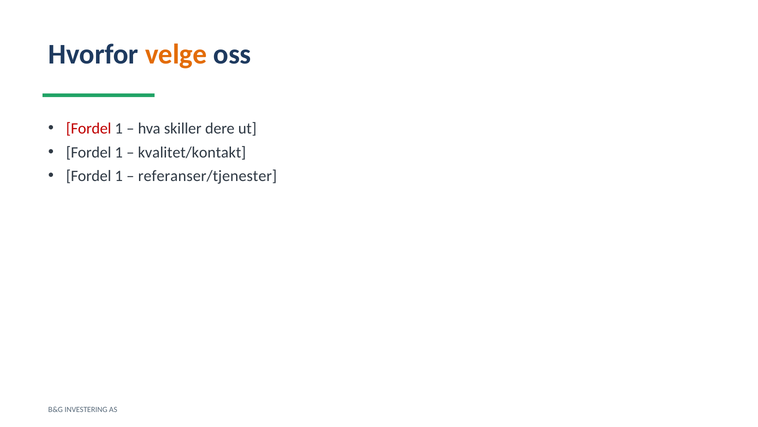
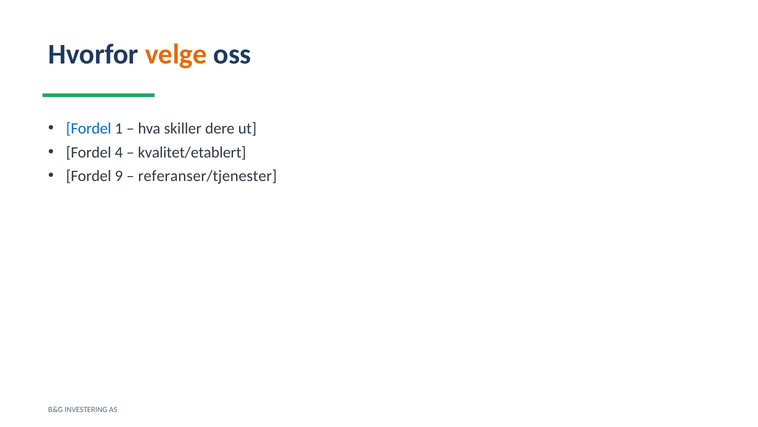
Fordel at (89, 128) colour: red -> blue
1 at (119, 152): 1 -> 4
kvalitet/kontakt: kvalitet/kontakt -> kvalitet/etablert
1 at (119, 176): 1 -> 9
